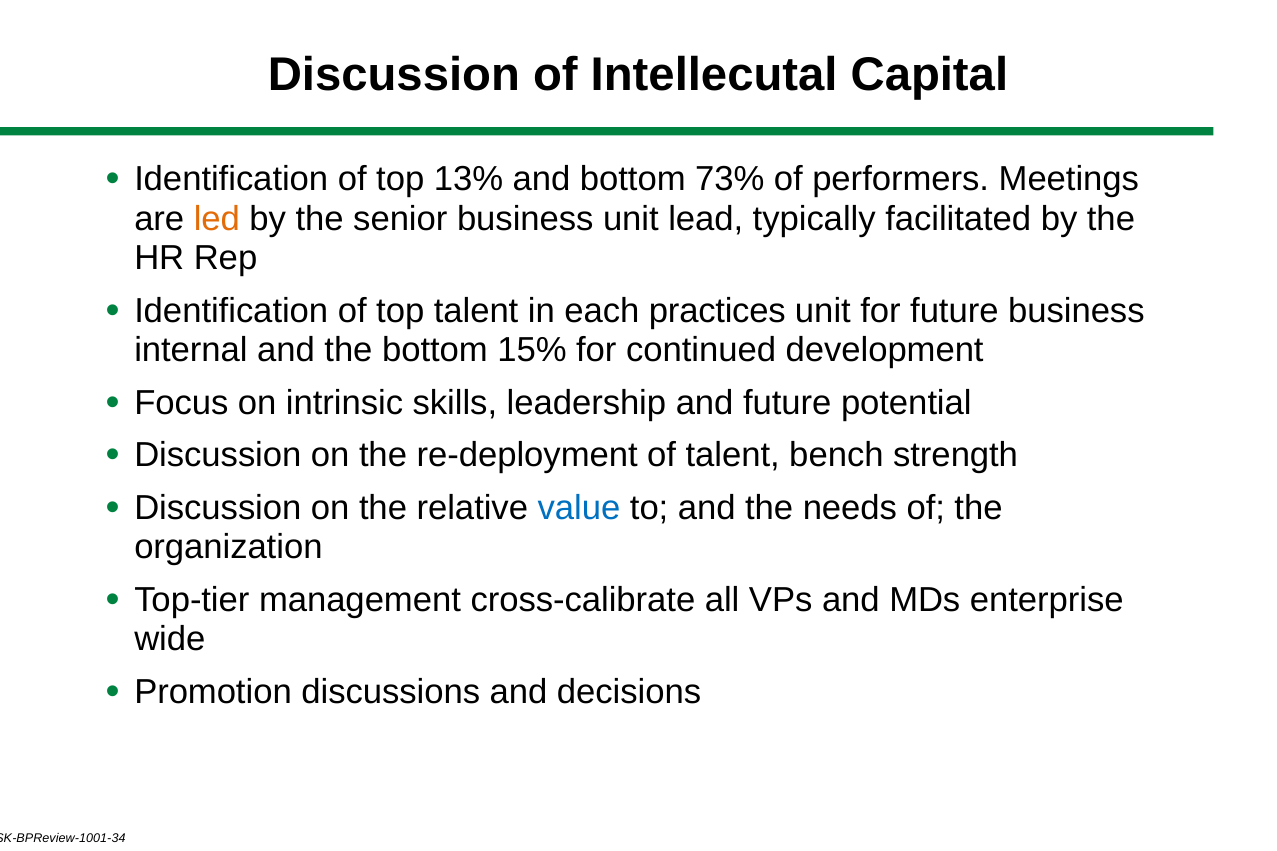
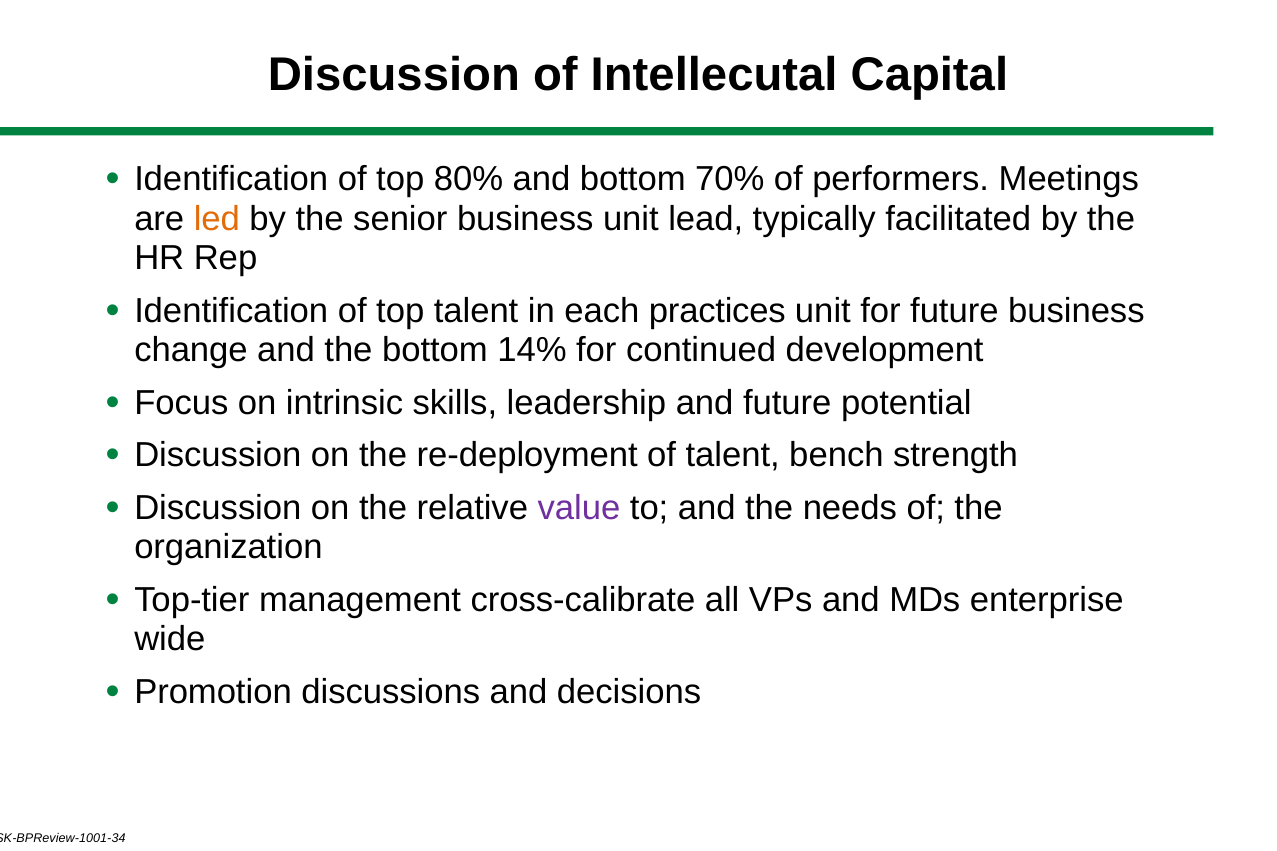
13%: 13% -> 80%
73%: 73% -> 70%
internal: internal -> change
15%: 15% -> 14%
value colour: blue -> purple
